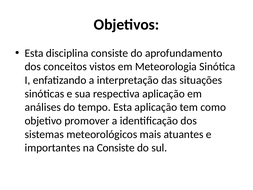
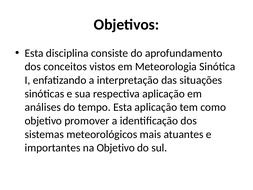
na Consiste: Consiste -> Objetivo
